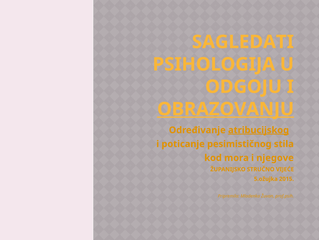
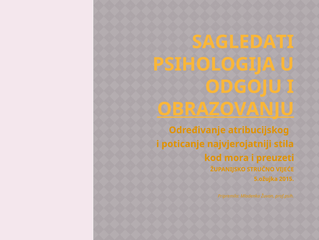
atribucijskog underline: present -> none
pesimističnog: pesimističnog -> najvjerojatniji
njegove: njegove -> preuzeti
